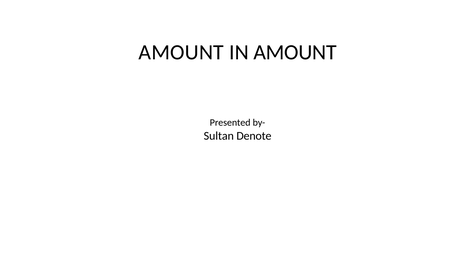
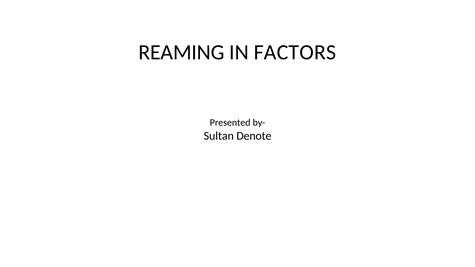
AMOUNT at (181, 52): AMOUNT -> REAMING
IN AMOUNT: AMOUNT -> FACTORS
